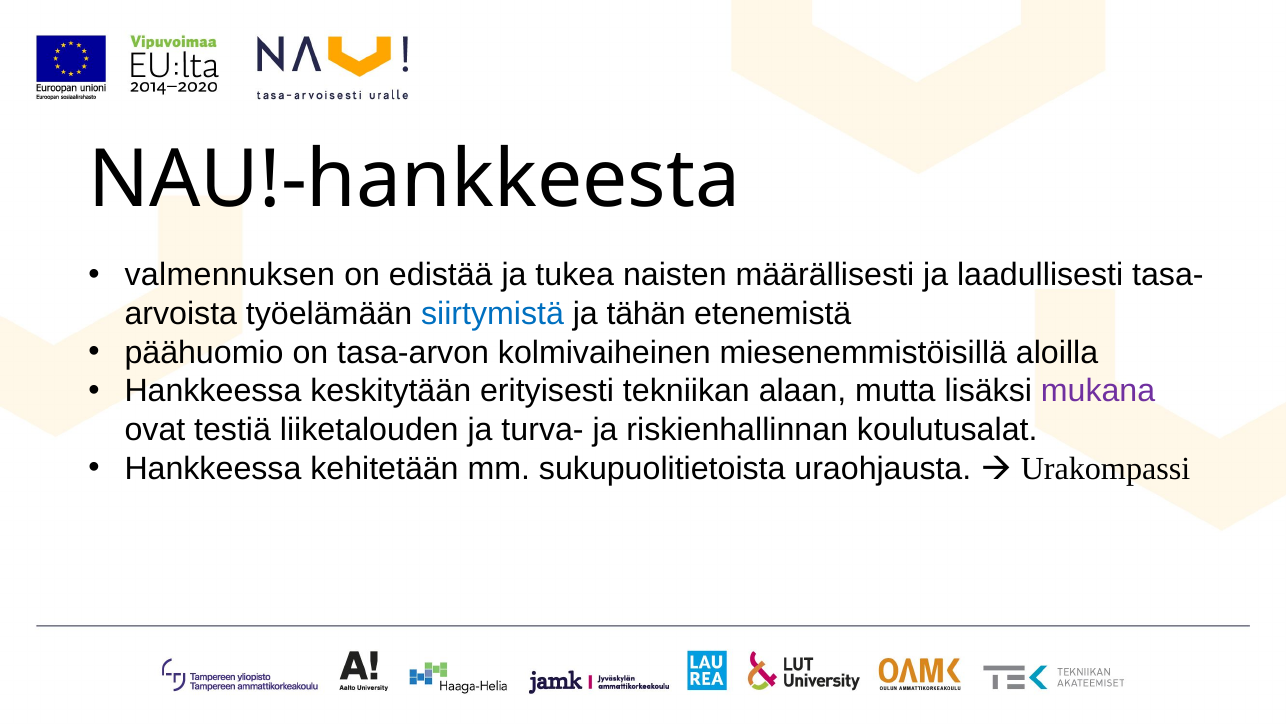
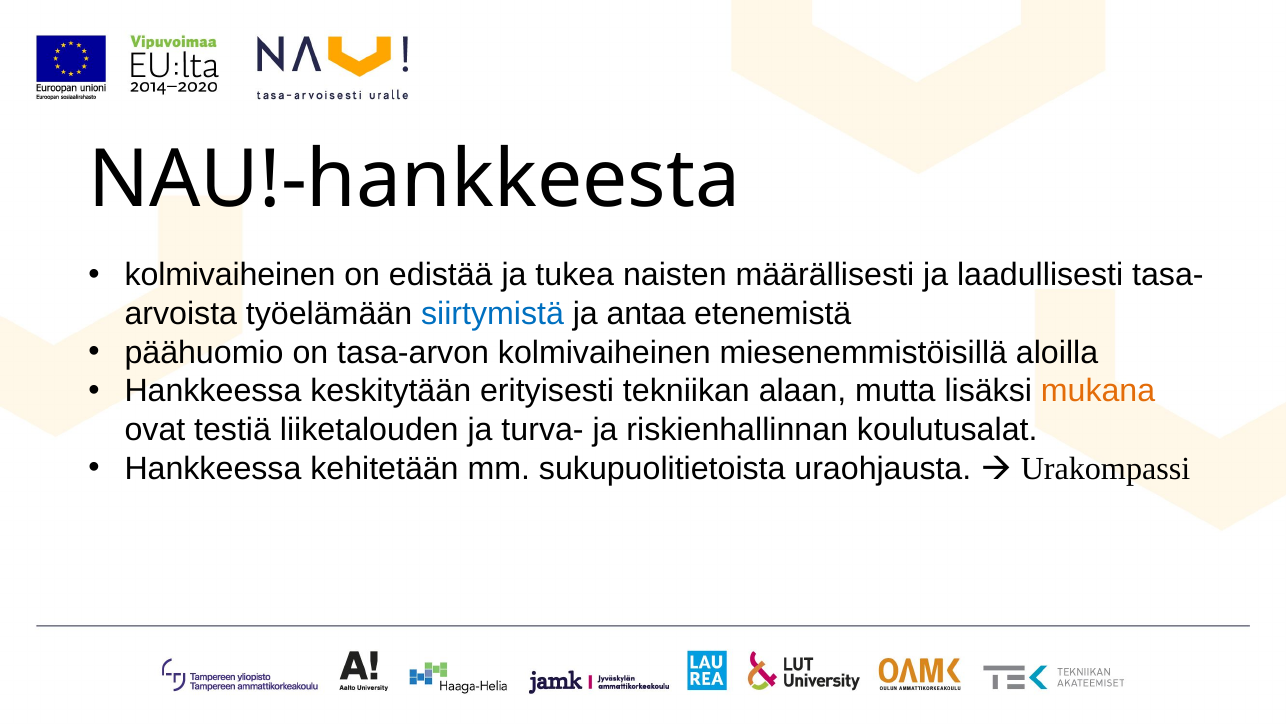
valmennuksen at (230, 275): valmennuksen -> kolmivaiheinen
tähän: tähän -> antaa
mukana colour: purple -> orange
